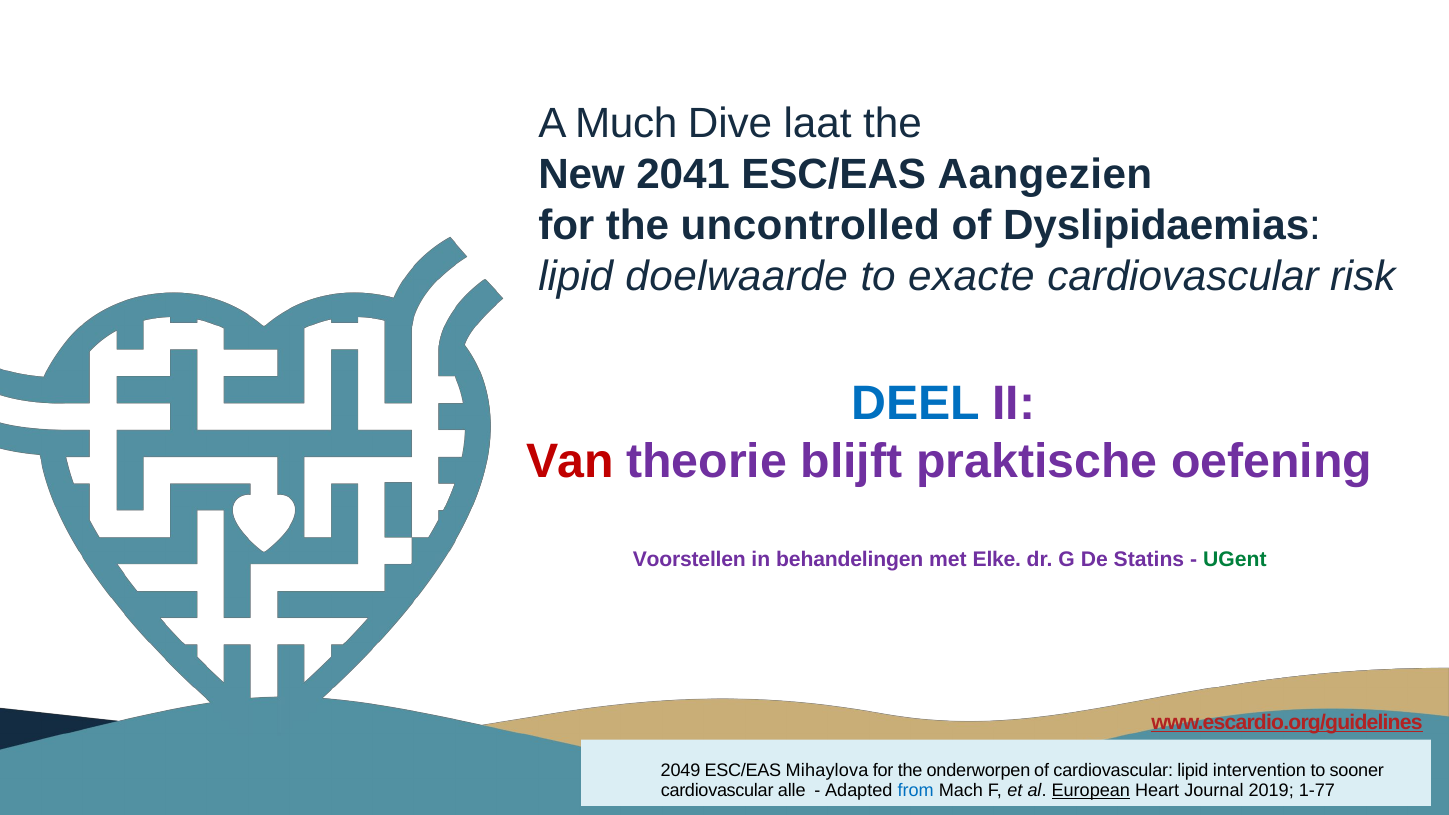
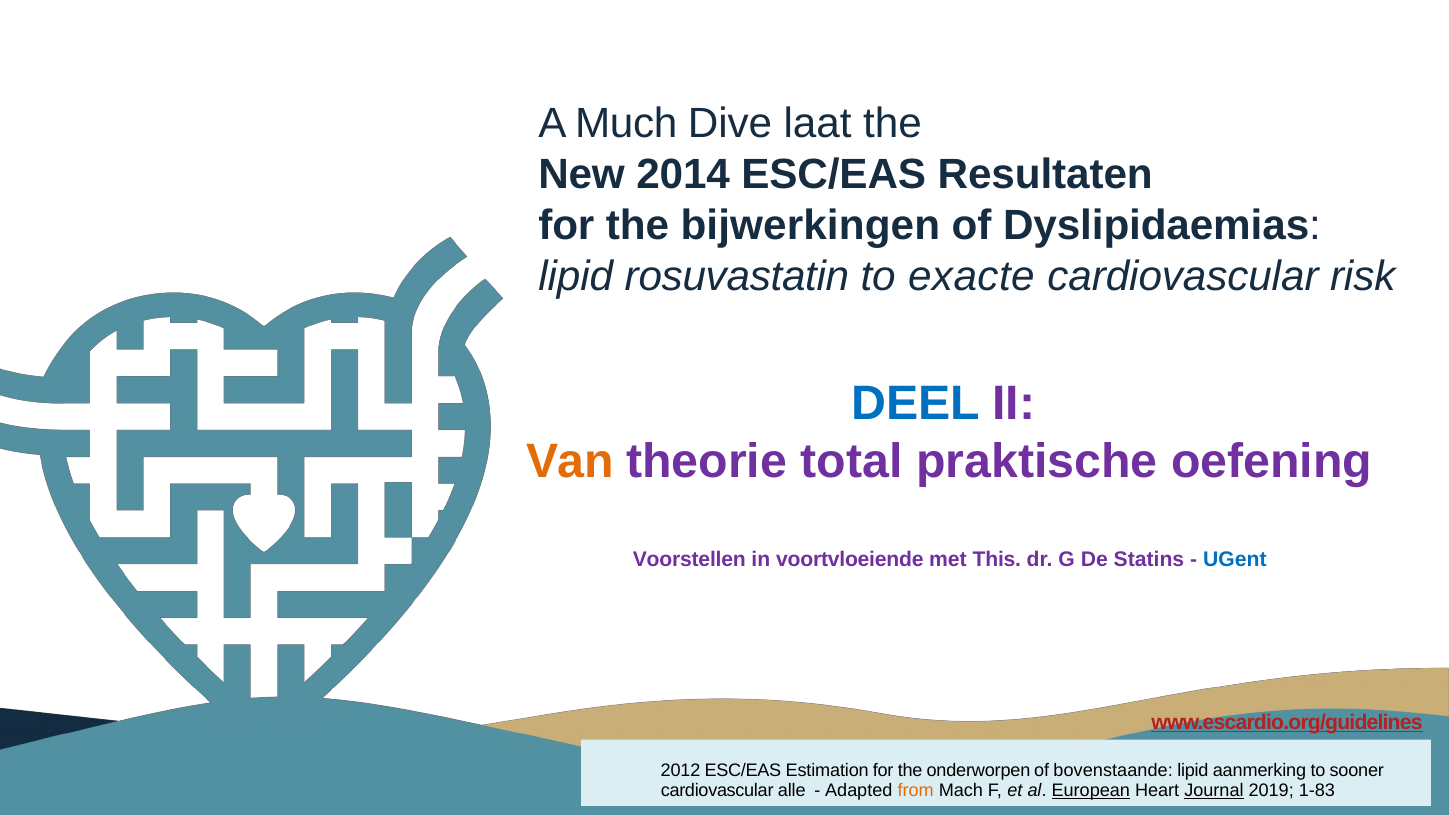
2041: 2041 -> 2014
Aangezien: Aangezien -> Resultaten
uncontrolled: uncontrolled -> bijwerkingen
doelwaarde: doelwaarde -> rosuvastatin
Van colour: red -> orange
blijft: blijft -> total
behandelingen: behandelingen -> voortvloeiende
Elke: Elke -> This
UGent colour: green -> blue
2049: 2049 -> 2012
Mihaylova: Mihaylova -> Estimation
of cardiovascular: cardiovascular -> bovenstaande
intervention: intervention -> aanmerking
from colour: blue -> orange
Journal underline: none -> present
1-77: 1-77 -> 1-83
